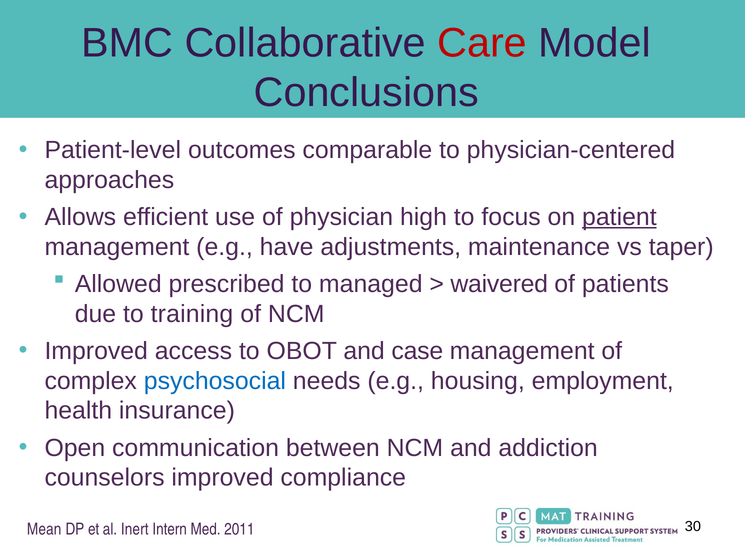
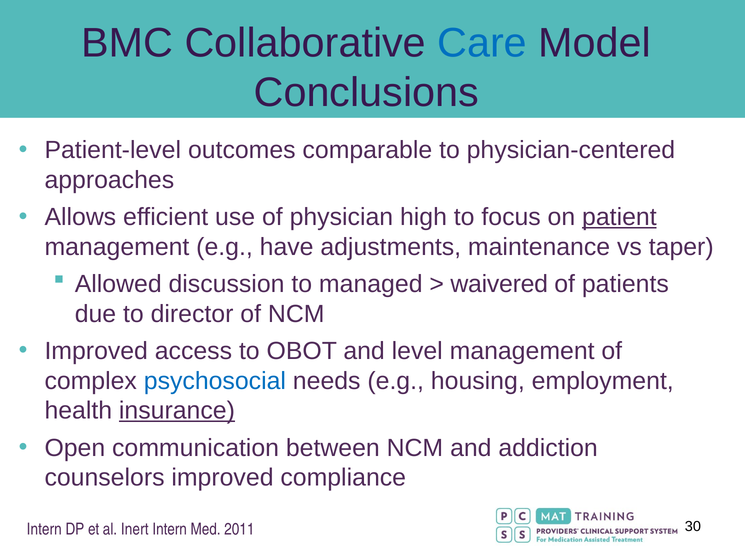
Care colour: red -> blue
prescribed: prescribed -> discussion
training: training -> director
case: case -> level
insurance underline: none -> present
Mean at (44, 530): Mean -> Intern
